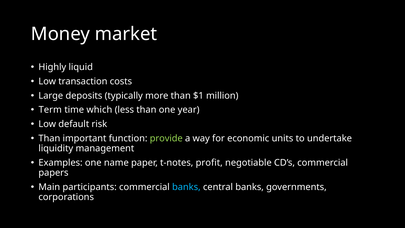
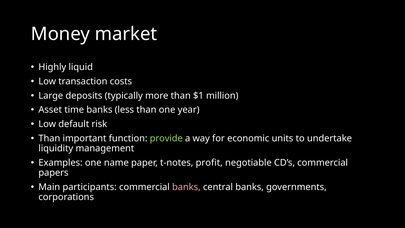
Term: Term -> Asset
time which: which -> banks
banks at (186, 187) colour: light blue -> pink
